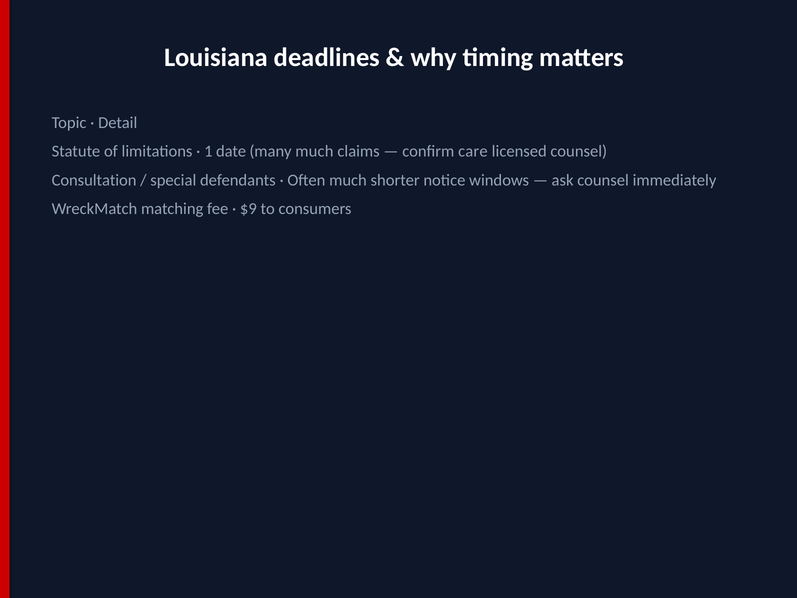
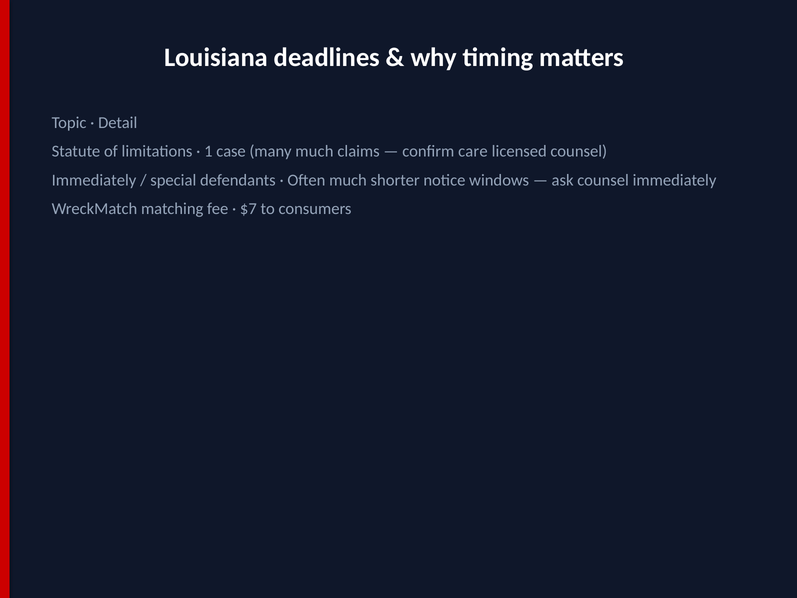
date: date -> case
Consultation at (94, 180): Consultation -> Immediately
$9: $9 -> $7
